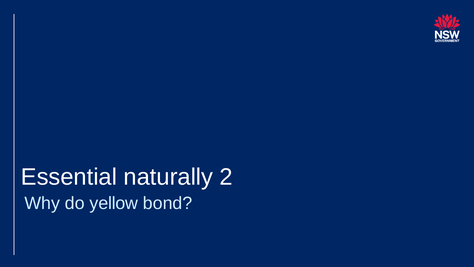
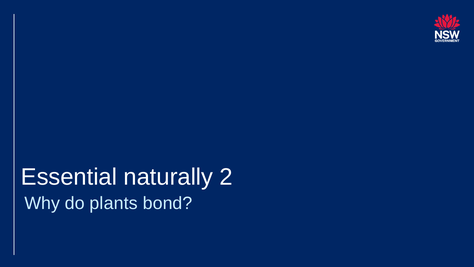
yellow: yellow -> plants
